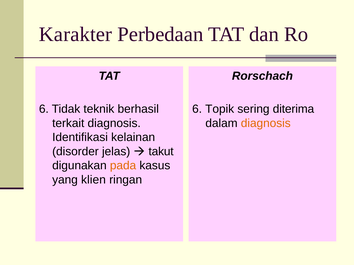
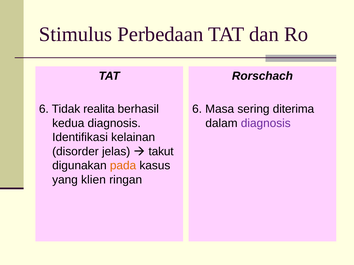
Karakter: Karakter -> Stimulus
teknik: teknik -> realita
Topik: Topik -> Masa
terkait: terkait -> kedua
diagnosis at (266, 123) colour: orange -> purple
